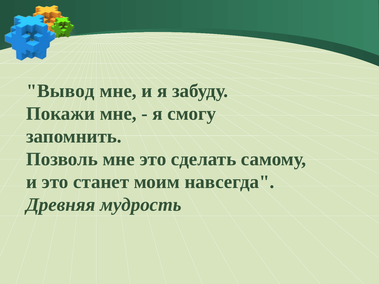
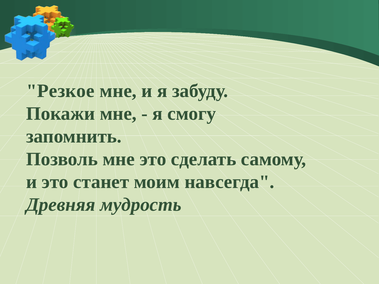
Вывод: Вывод -> Резкое
